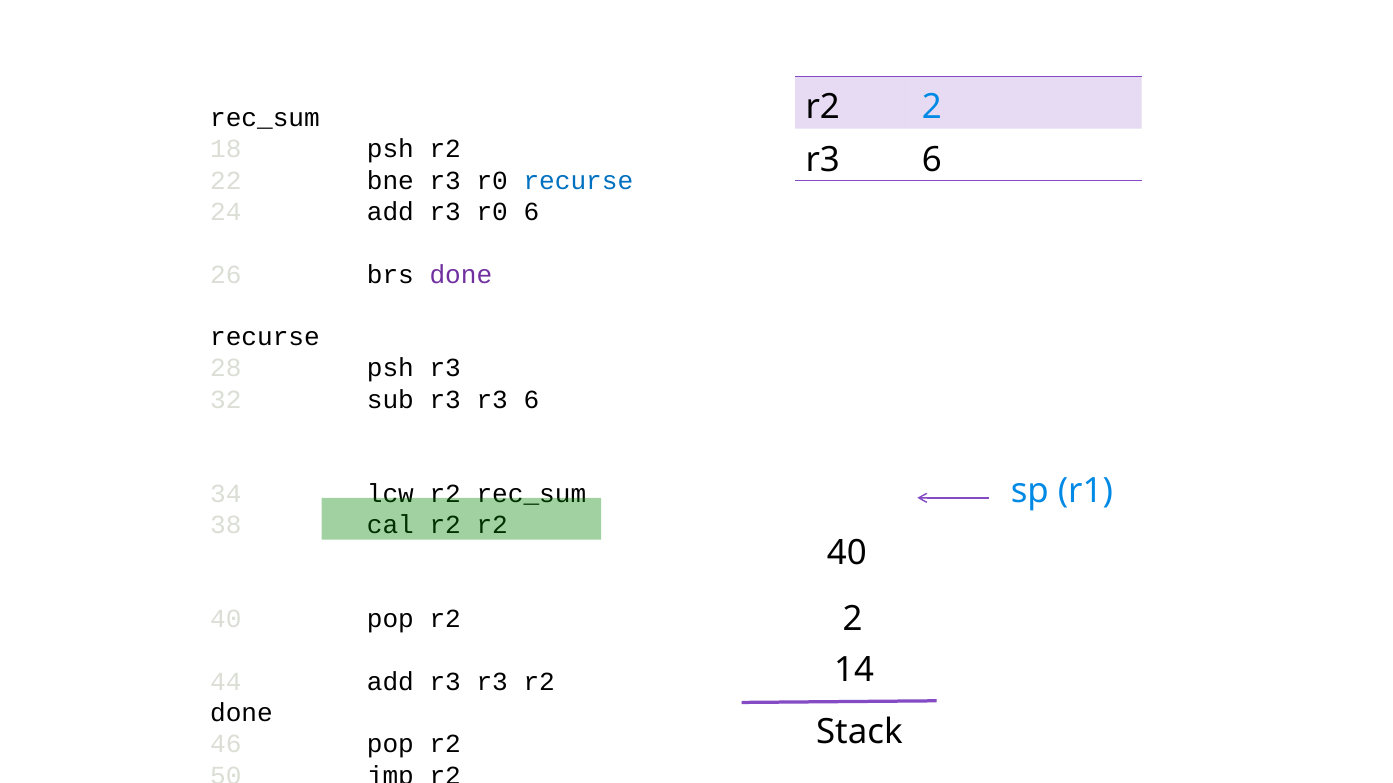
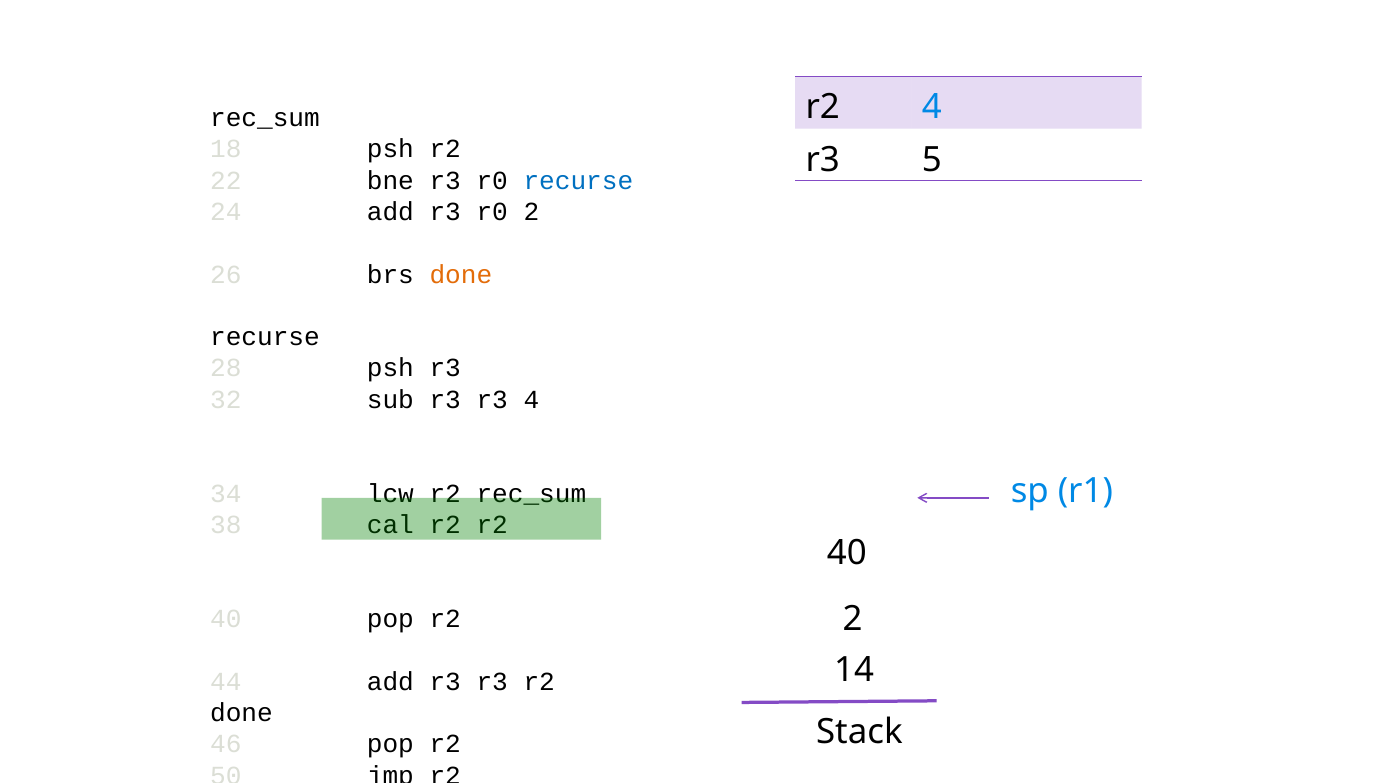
r2 2: 2 -> 4
6 at (932, 160): 6 -> 5
r0 6: 6 -> 2
done at (461, 275) colour: purple -> orange
r3 r3 6: 6 -> 4
